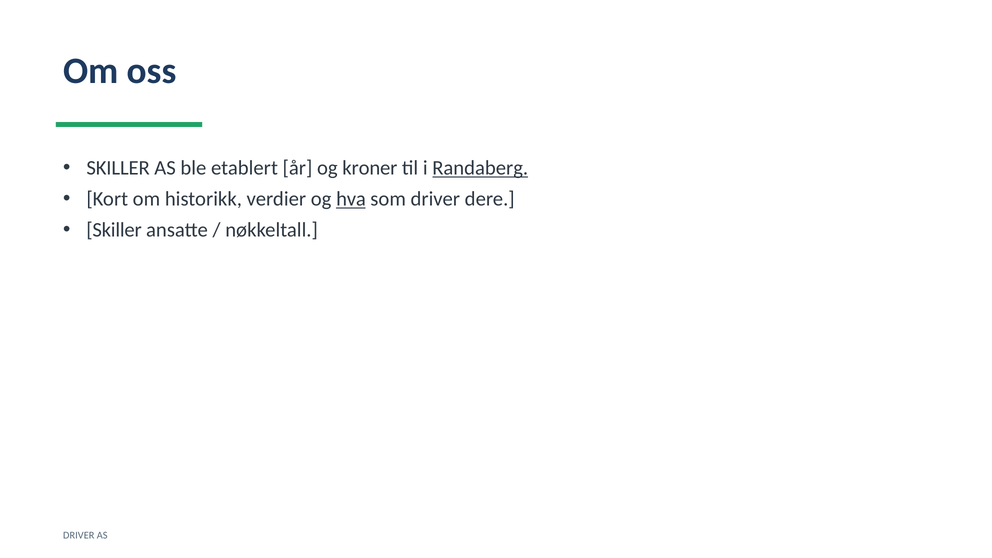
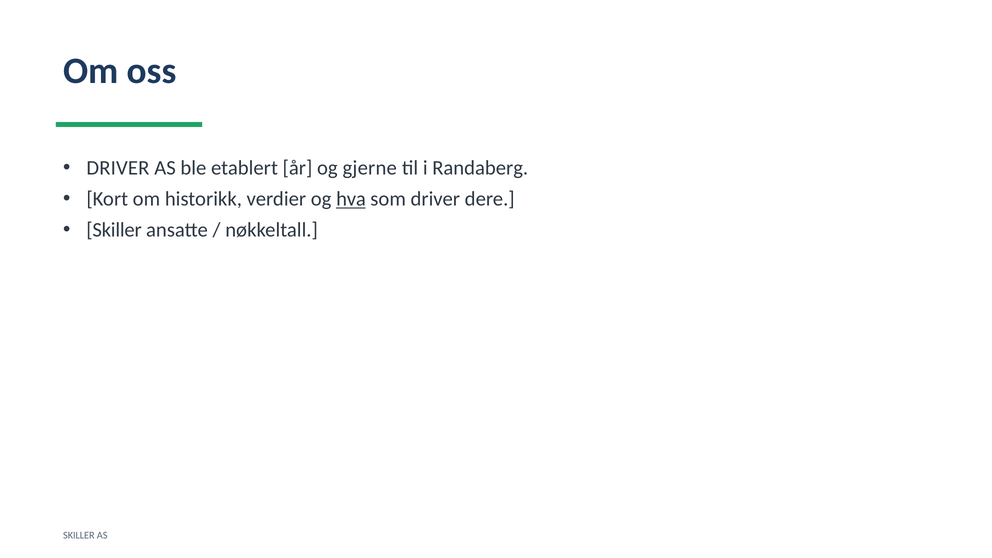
SKILLER at (118, 168): SKILLER -> DRIVER
kroner: kroner -> gjerne
Randaberg underline: present -> none
DRIVER at (79, 535): DRIVER -> SKILLER
